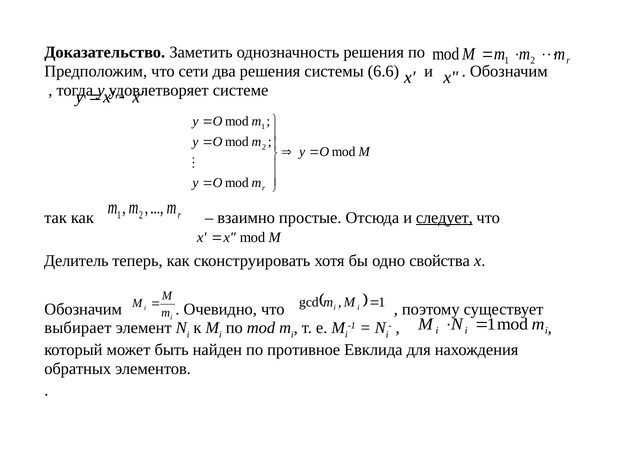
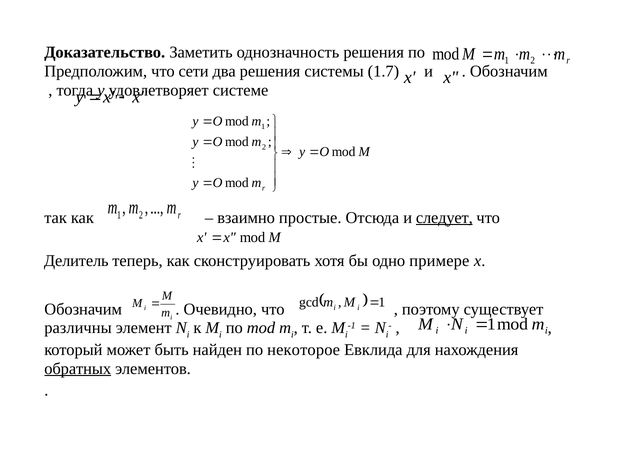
6.6: 6.6 -> 1.7
свойства: свойства -> примере
выбирает: выбирает -> различны
противное: противное -> некоторое
обратных underline: none -> present
